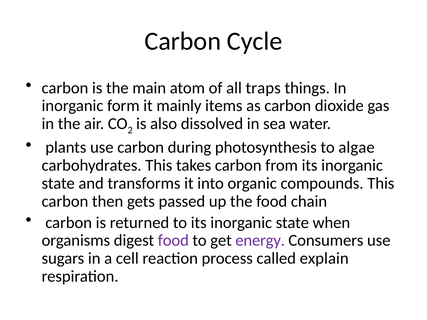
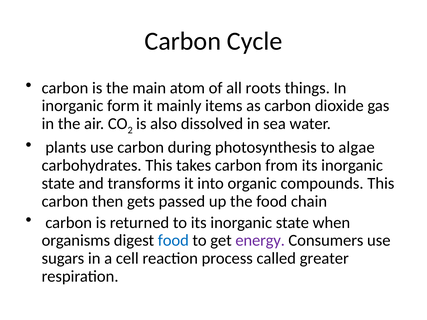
traps: traps -> roots
food at (173, 241) colour: purple -> blue
explain: explain -> greater
